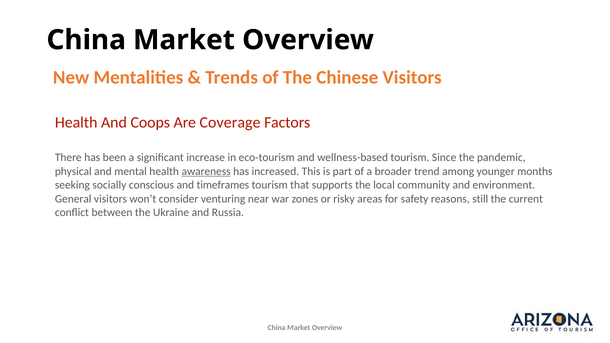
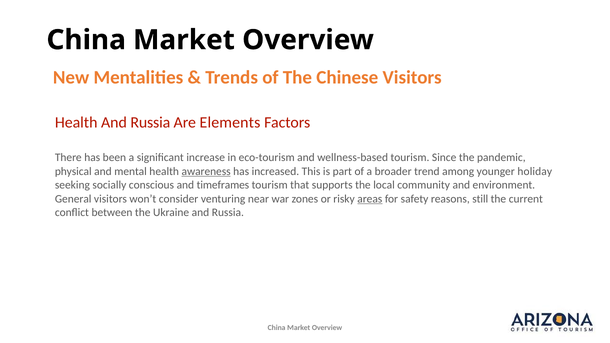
Health And Coops: Coops -> Russia
Coverage: Coverage -> Elements
months: months -> holiday
areas underline: none -> present
